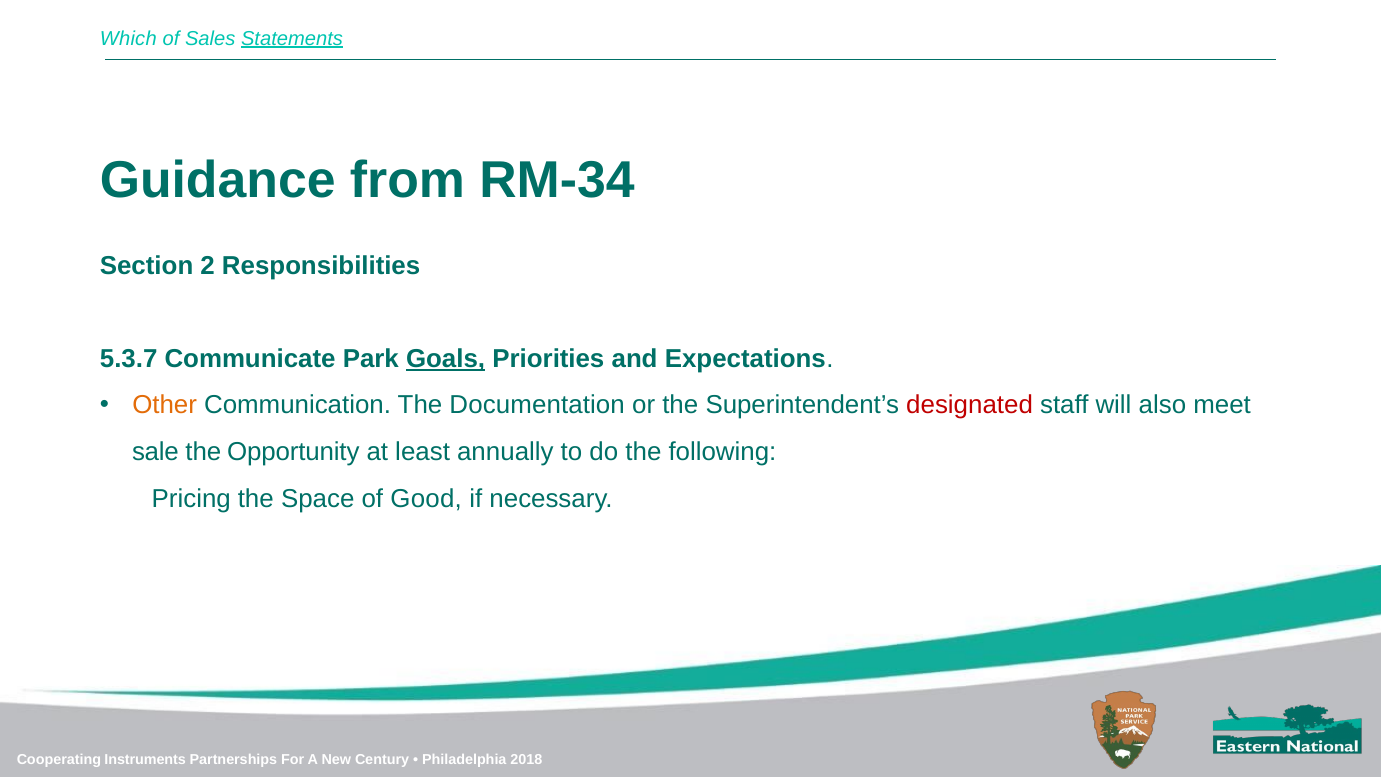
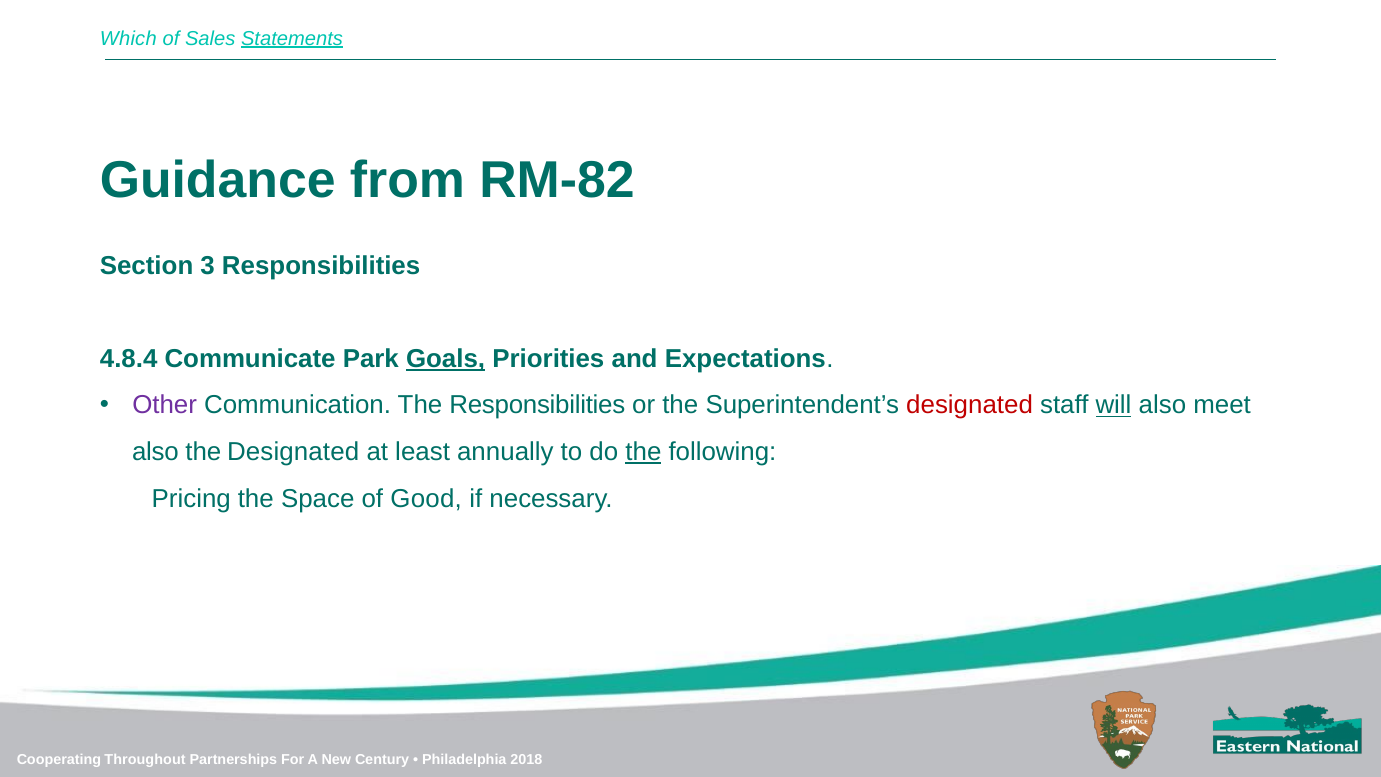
RM-34: RM-34 -> RM-82
2: 2 -> 3
5.3.7: 5.3.7 -> 4.8.4
Other colour: orange -> purple
The Documentation: Documentation -> Responsibilities
will underline: none -> present
sale at (155, 452): sale -> also
the Opportunity: Opportunity -> Designated
the at (643, 452) underline: none -> present
Instruments: Instruments -> Throughout
